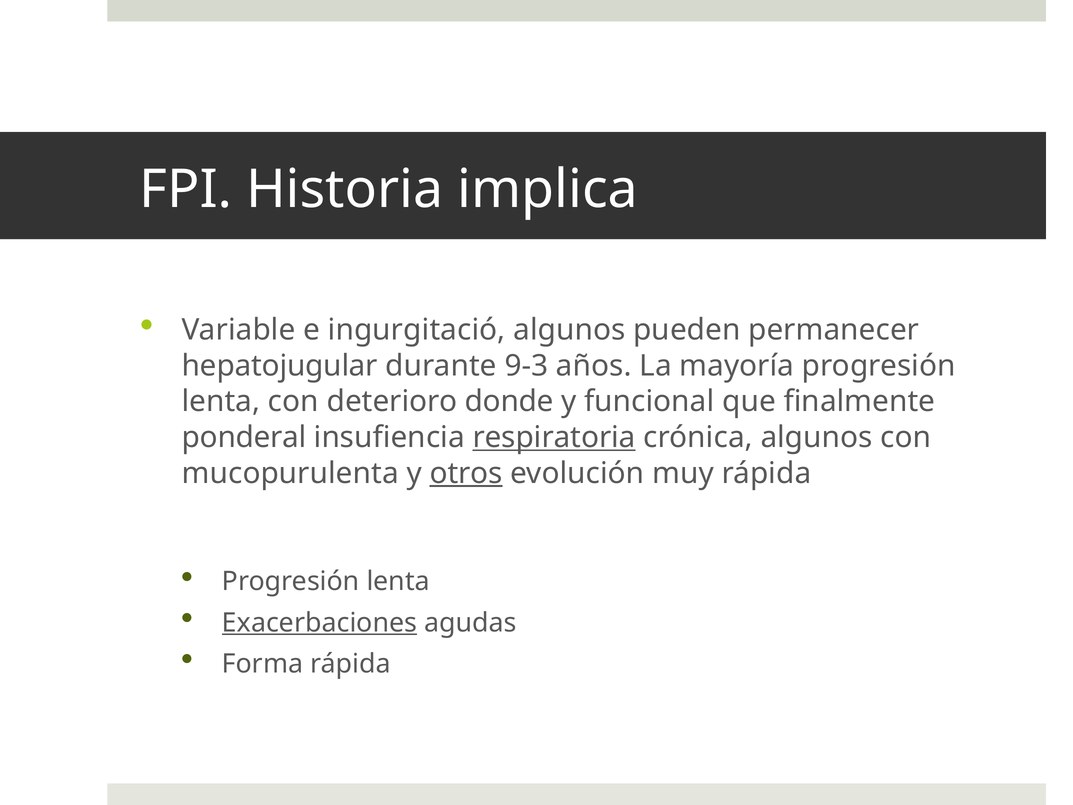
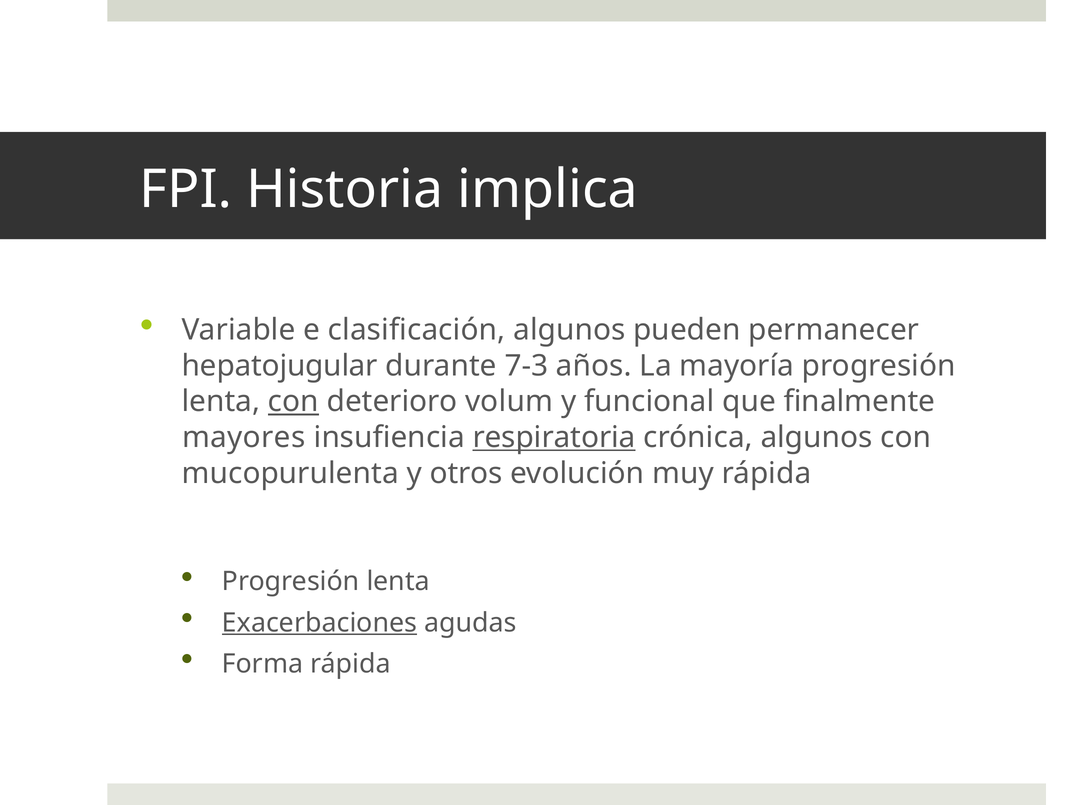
ingurgitació: ingurgitació -> clasificación
9-3: 9-3 -> 7-3
con at (293, 401) underline: none -> present
donde: donde -> volum
ponderal: ponderal -> mayores
otros underline: present -> none
